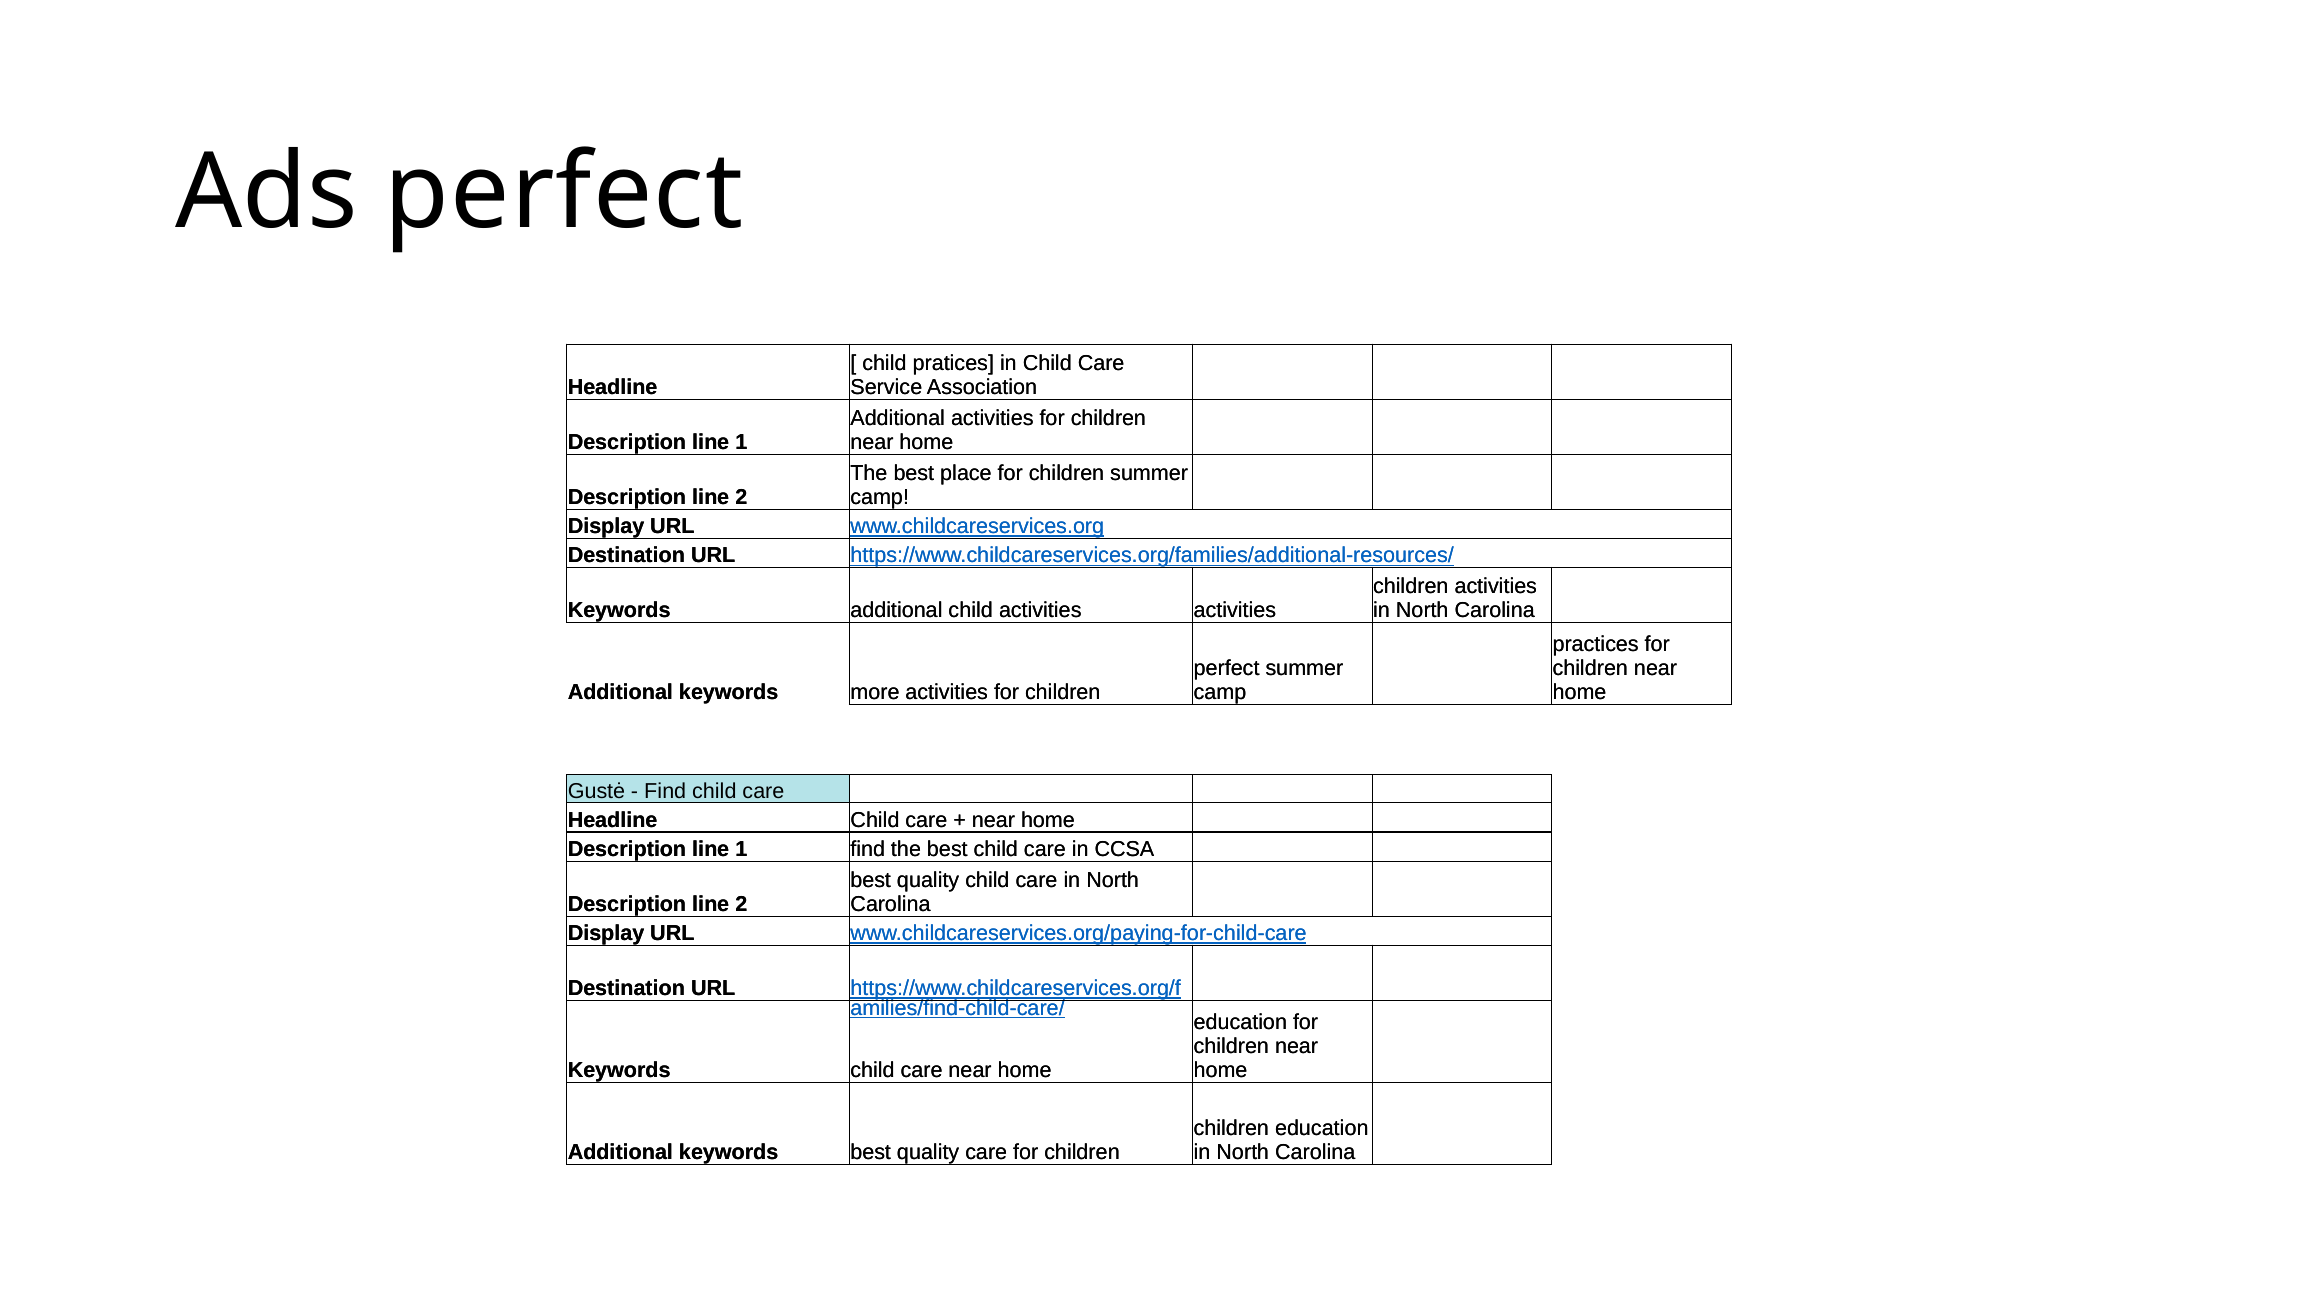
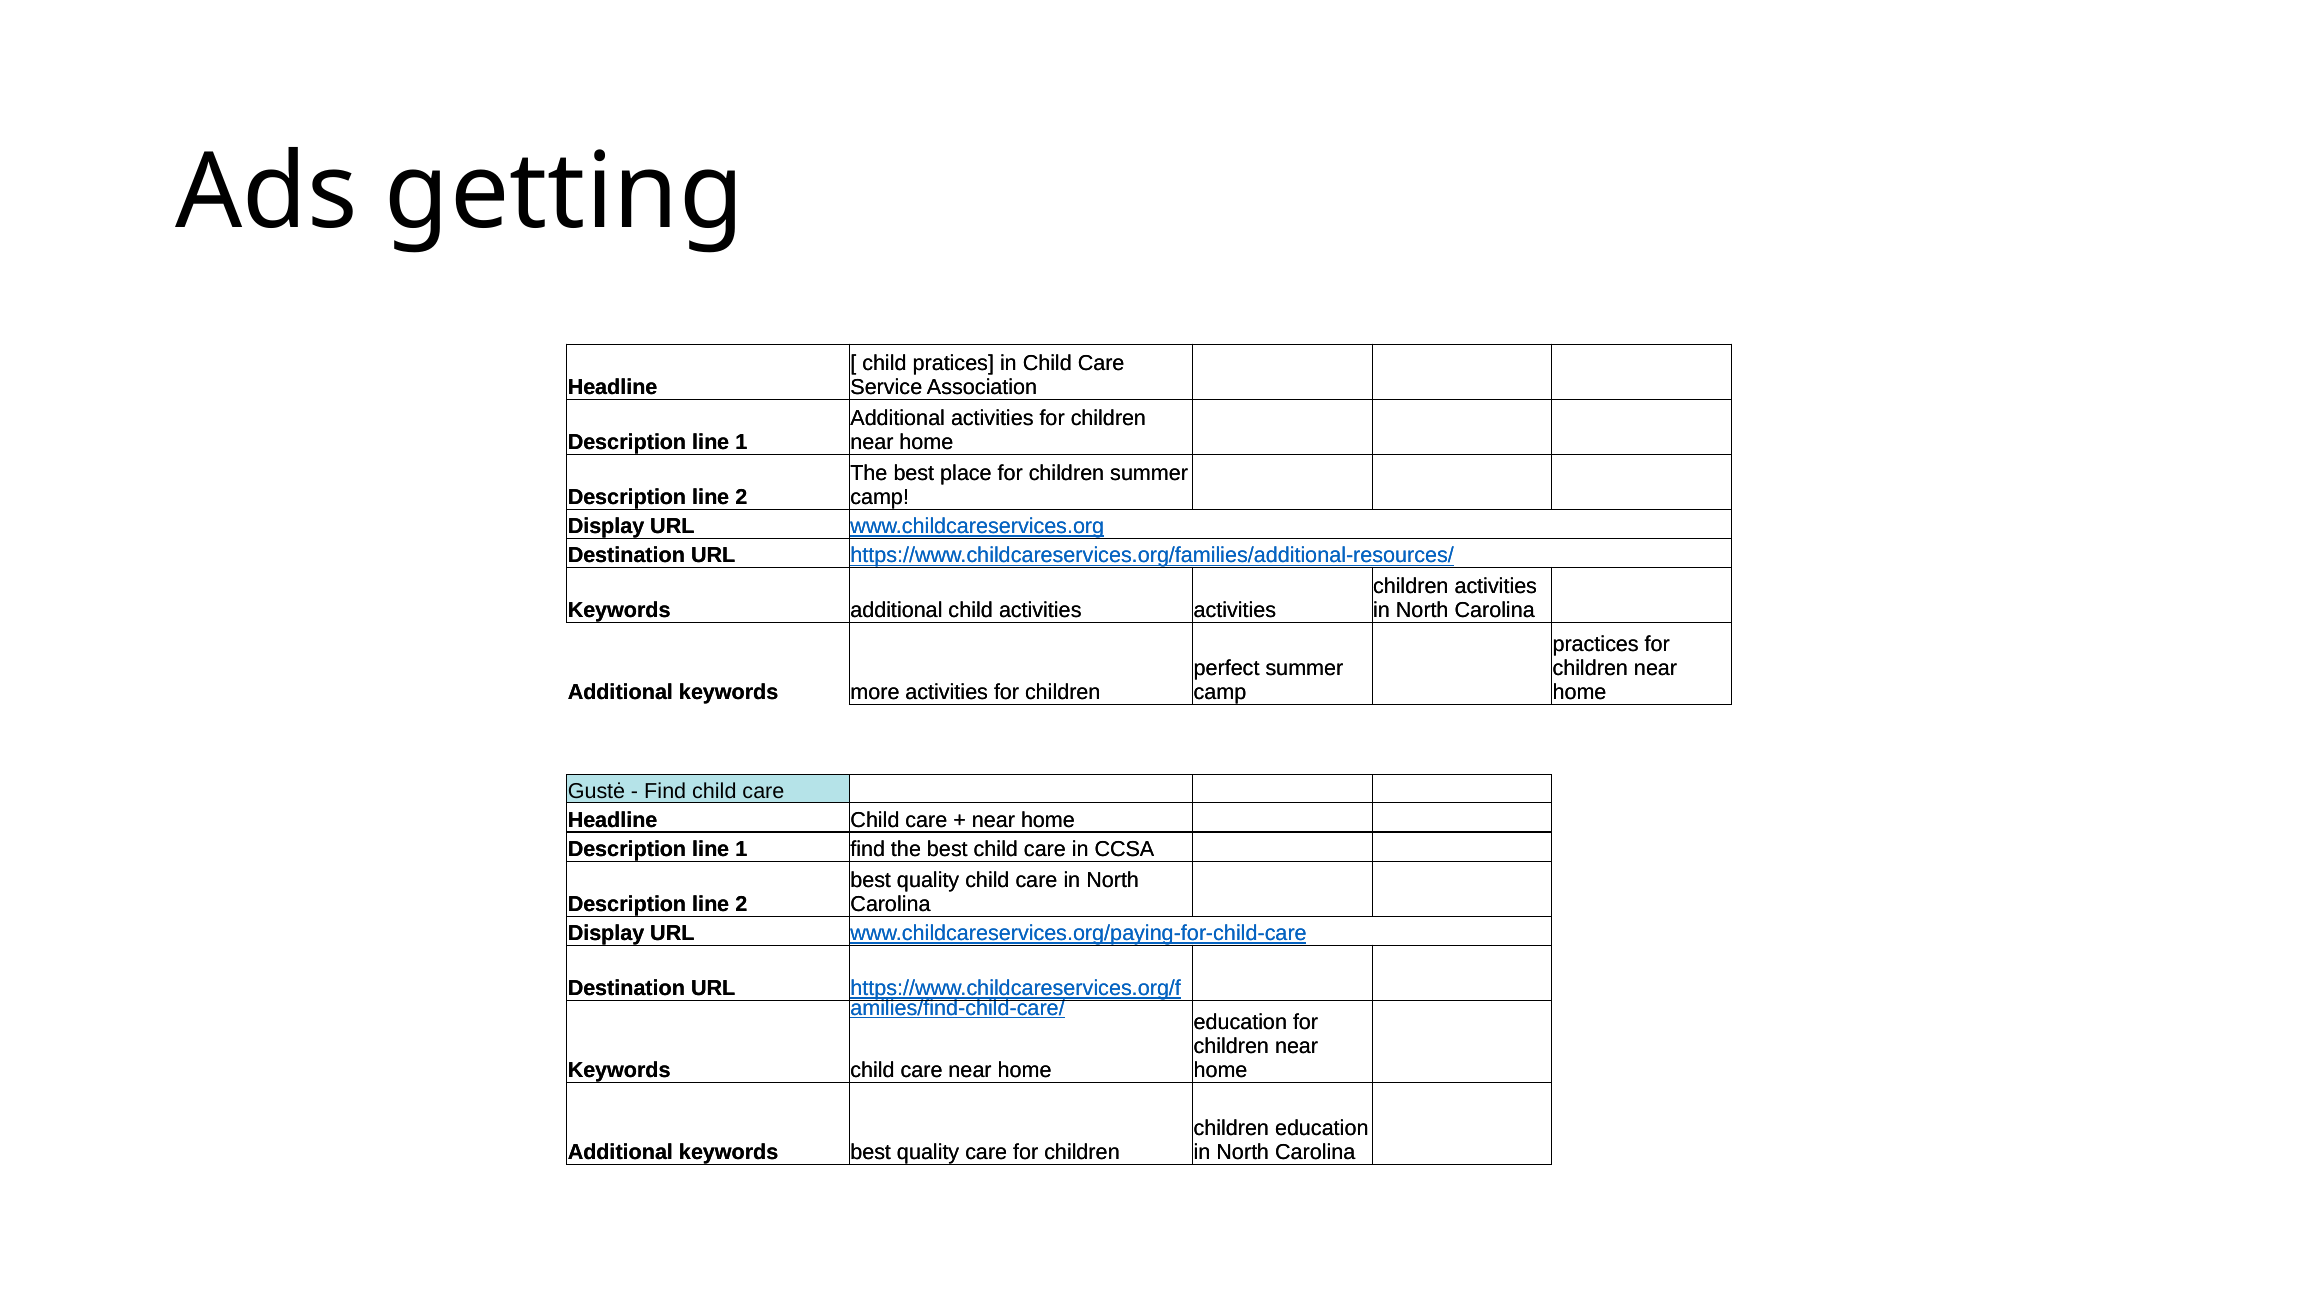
Ads perfect: perfect -> getting
